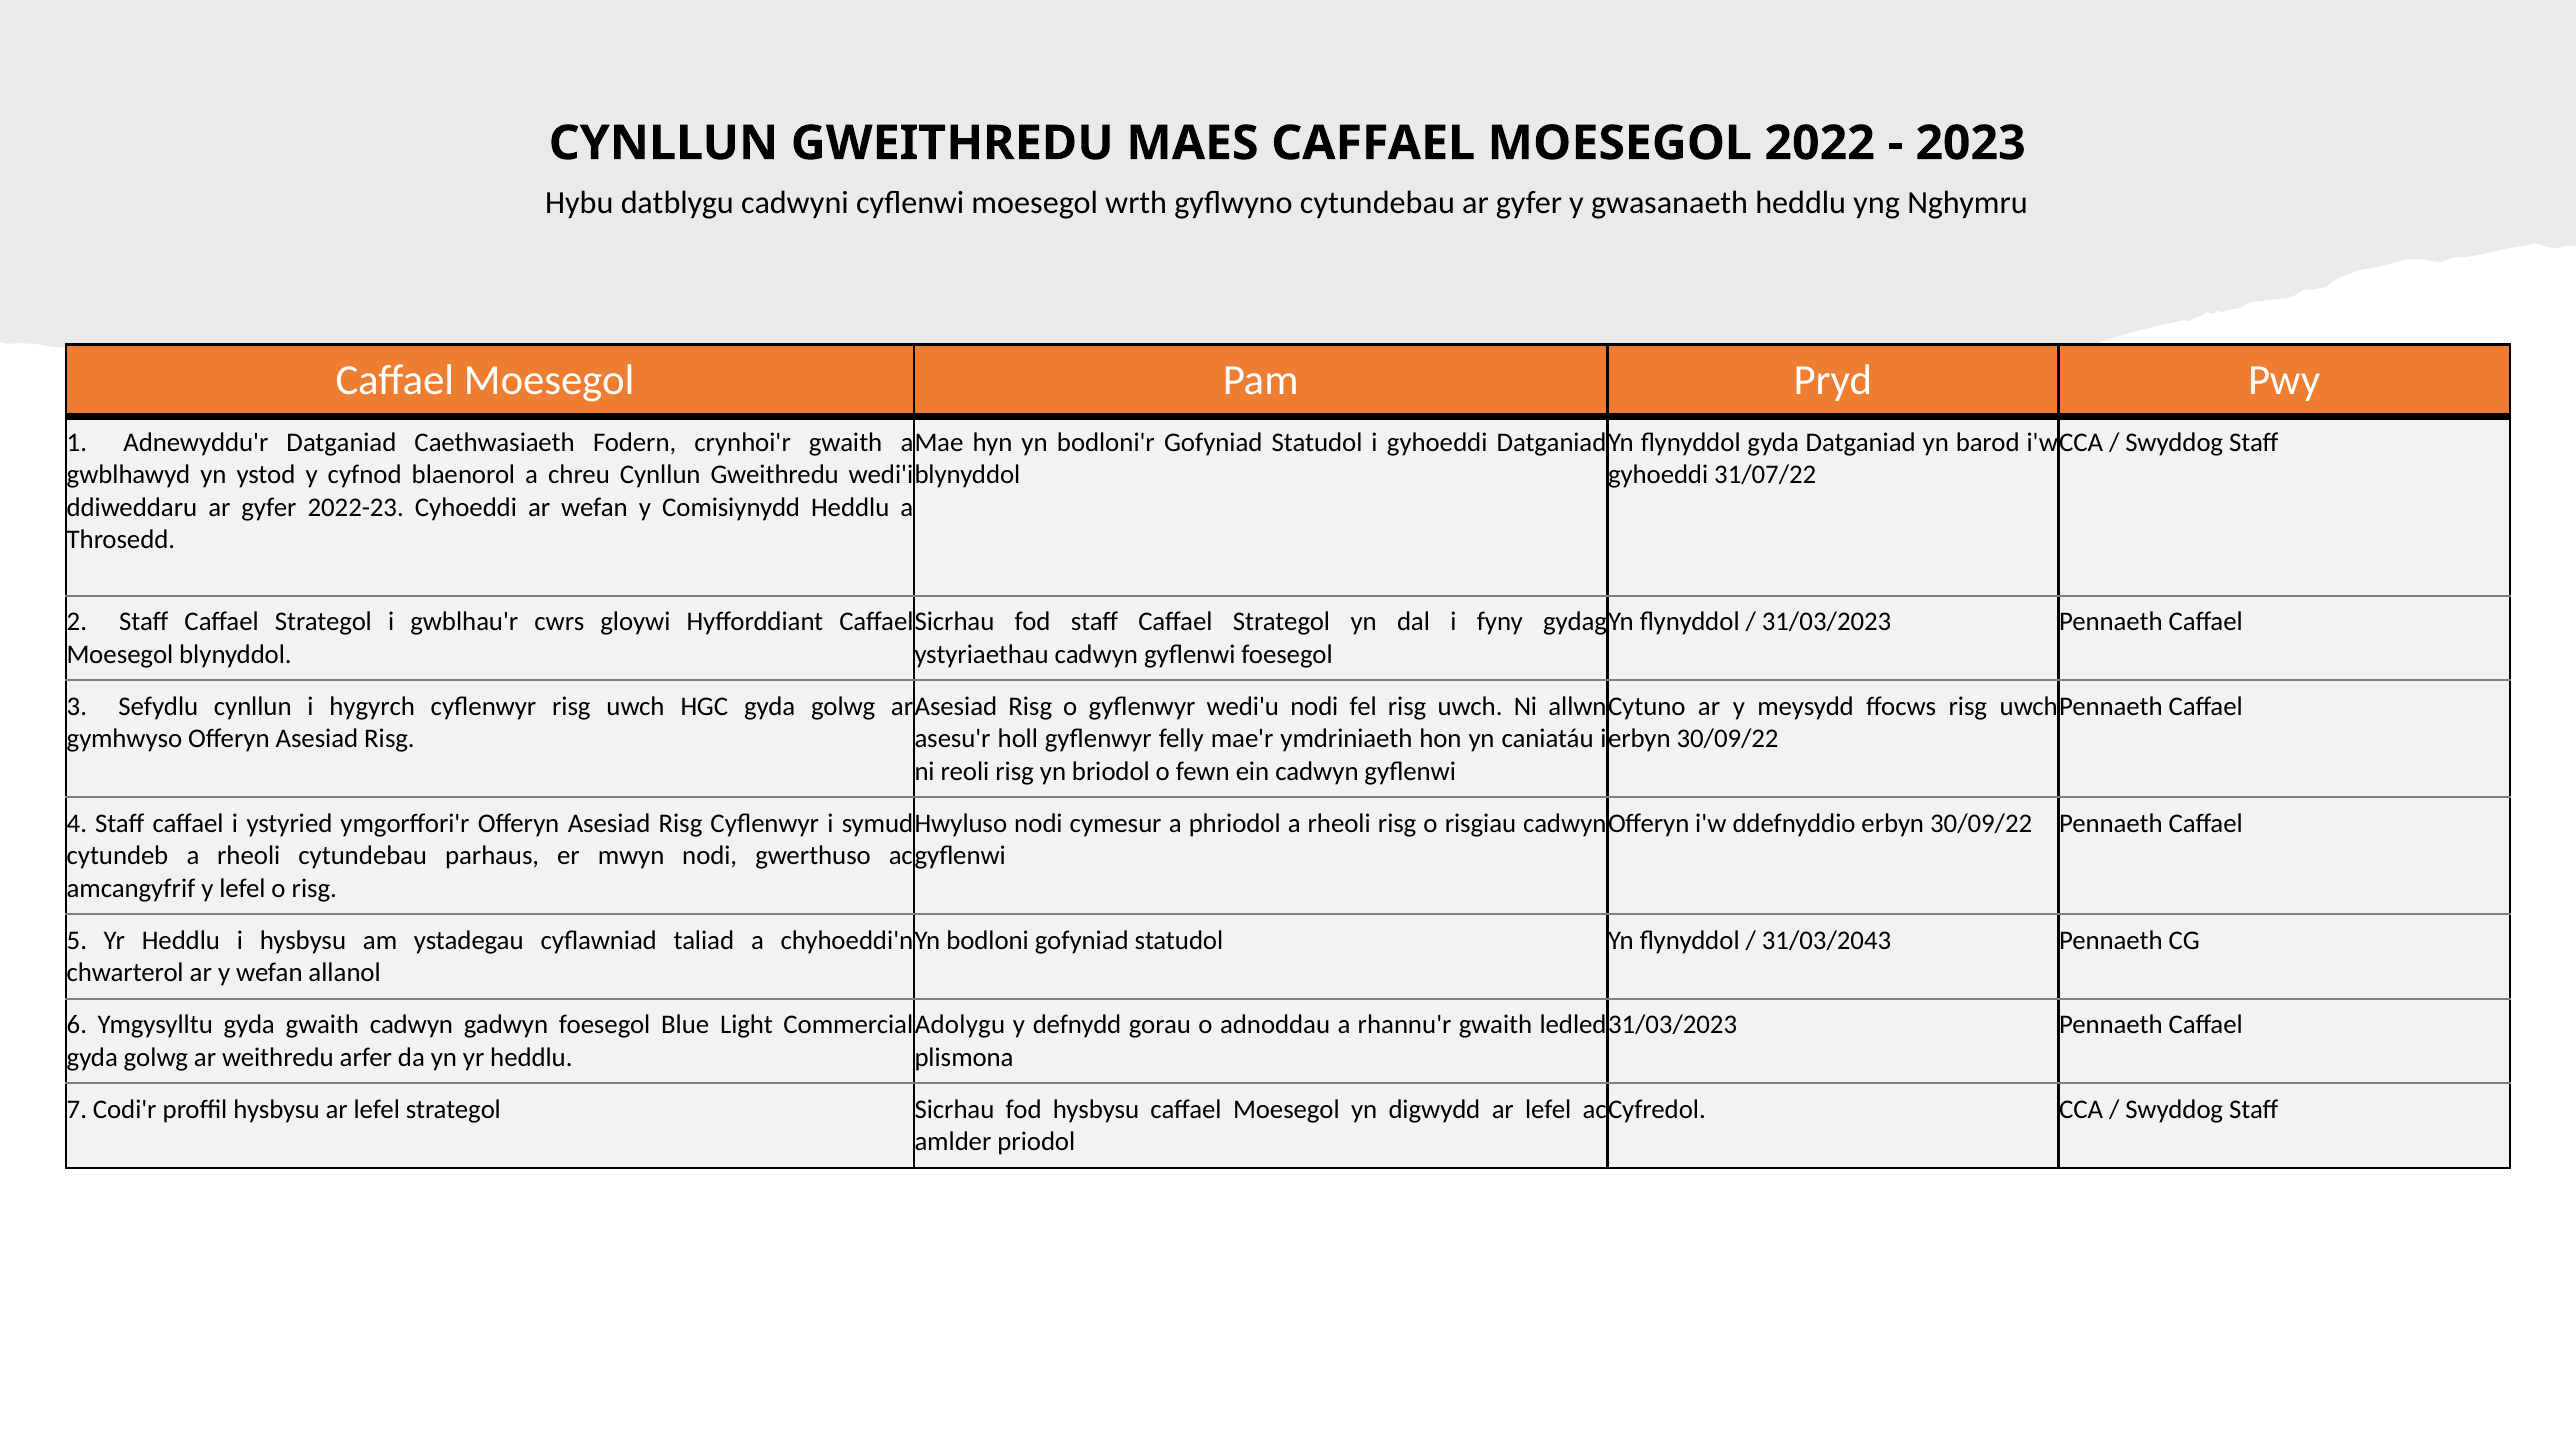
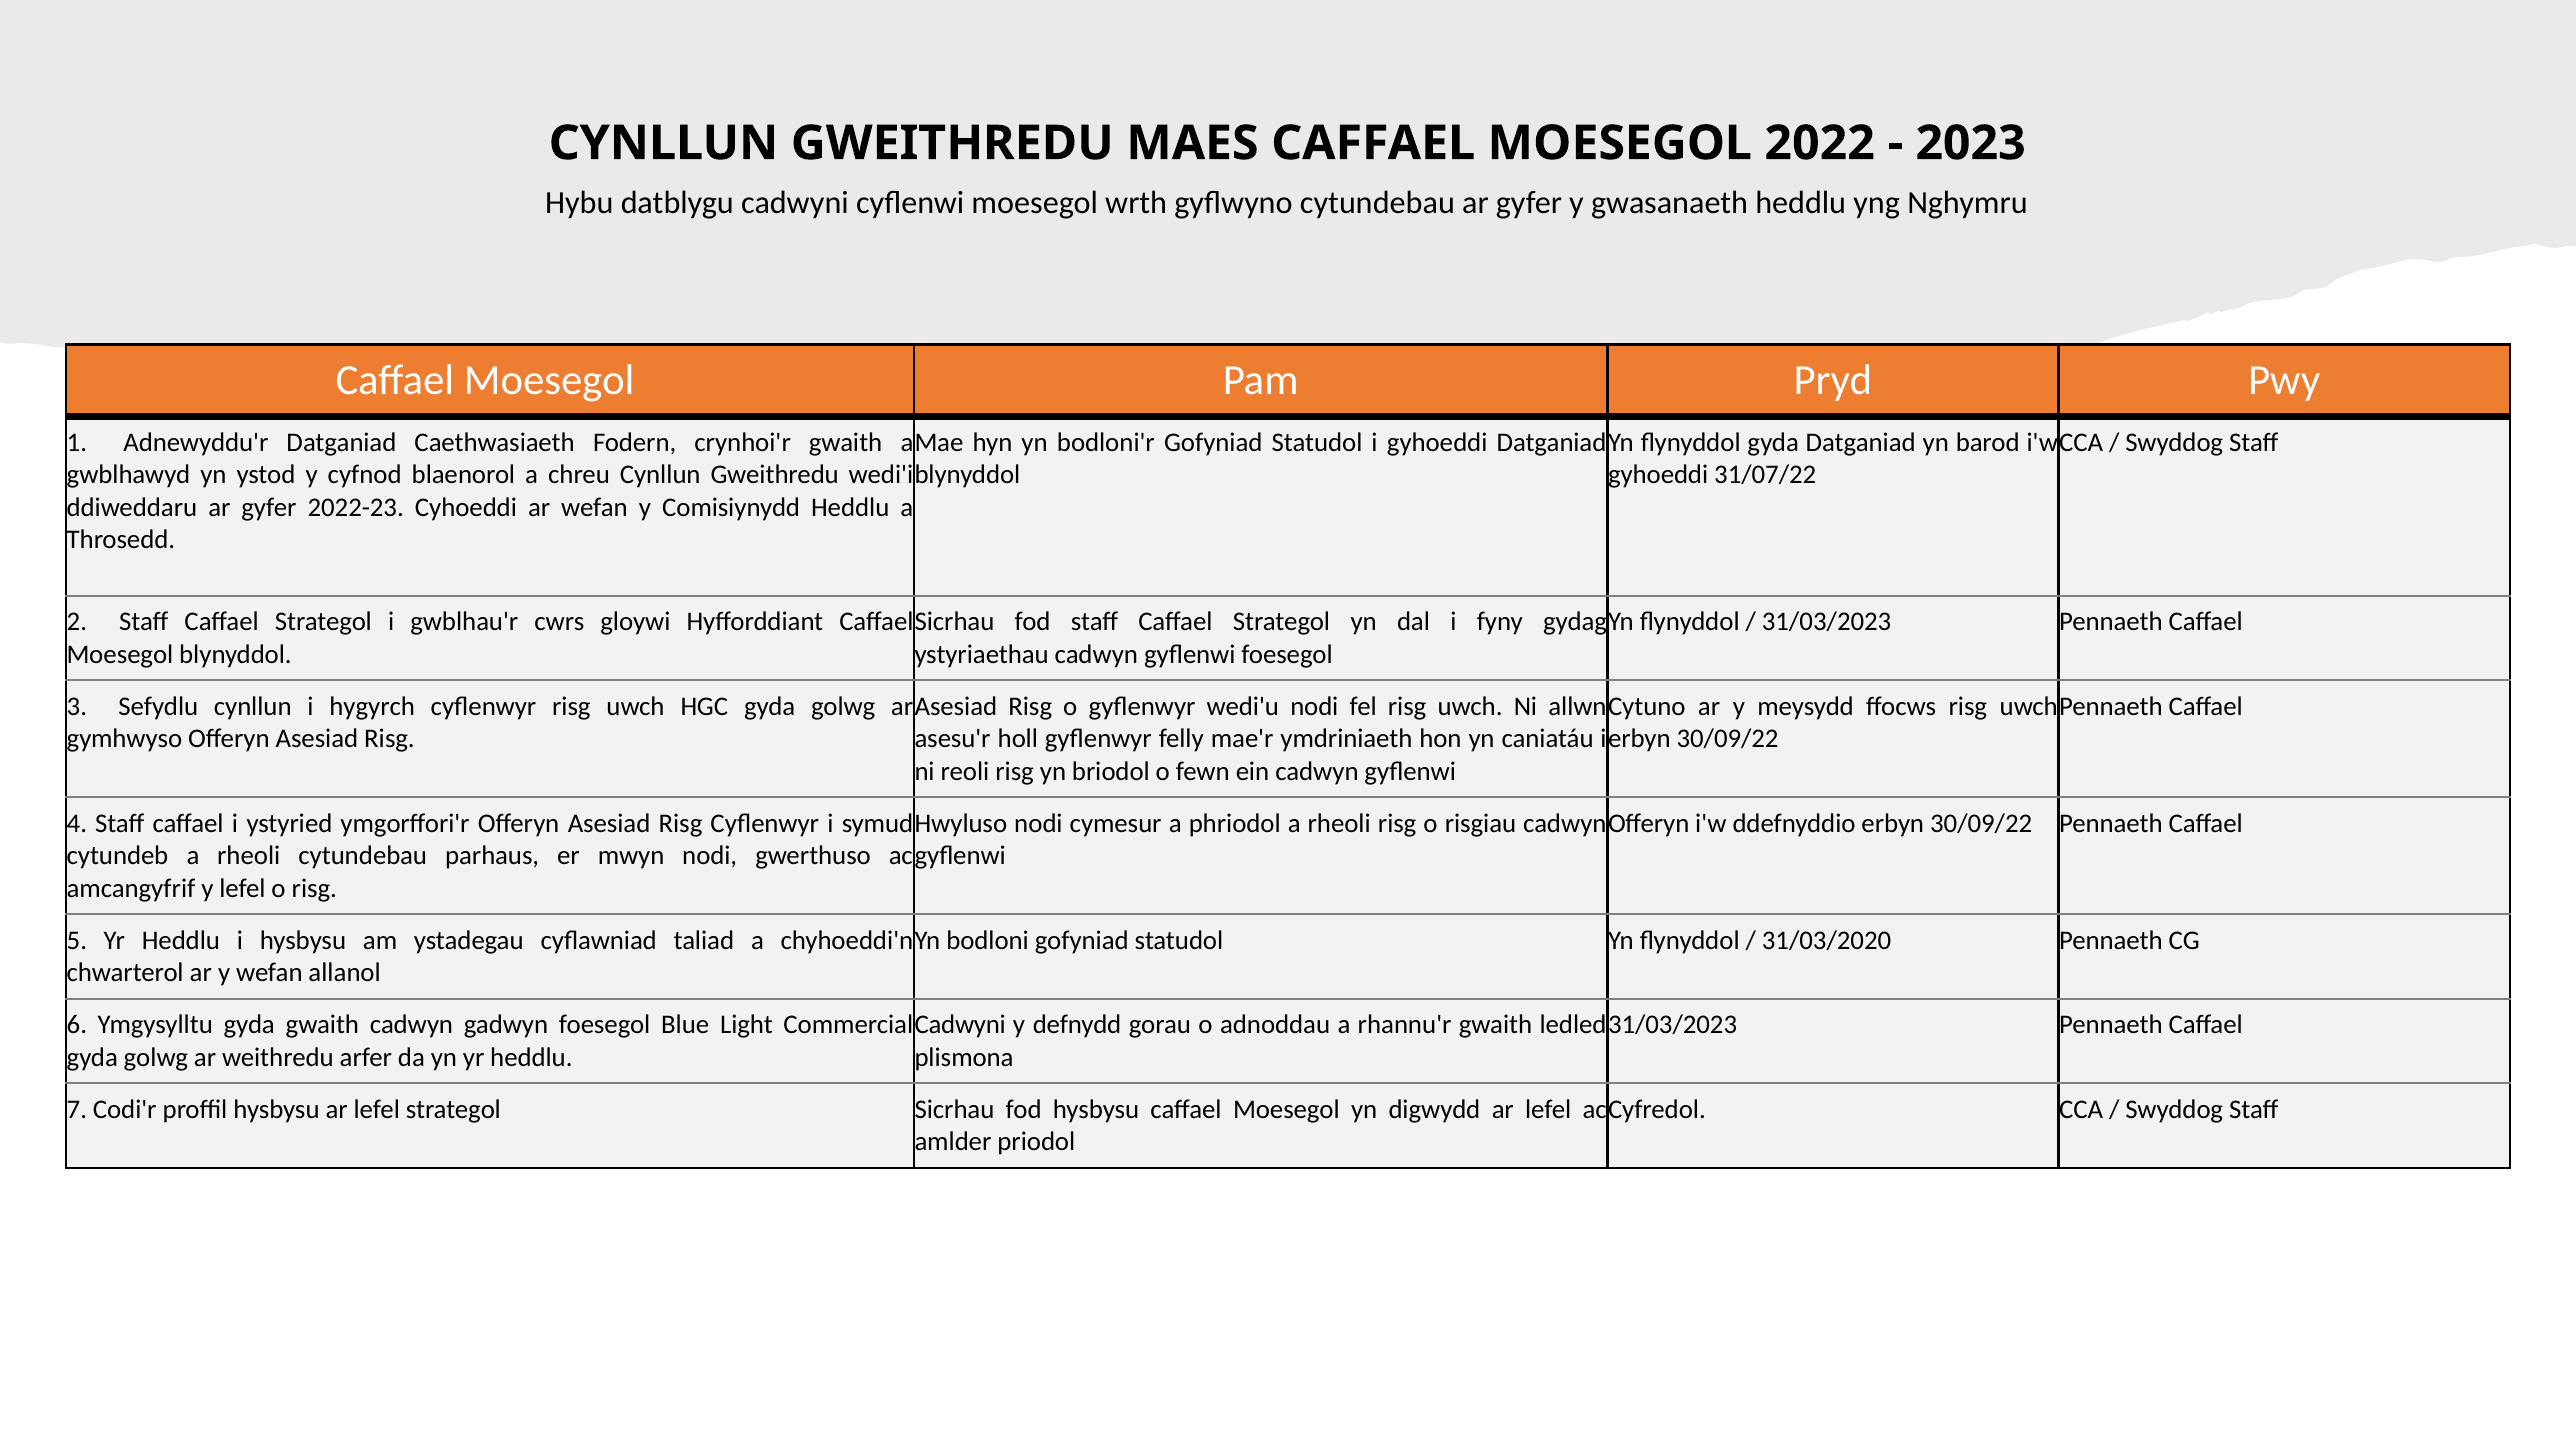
31/03/2043: 31/03/2043 -> 31/03/2020
Adolygu at (960, 1025): Adolygu -> Cadwyni
